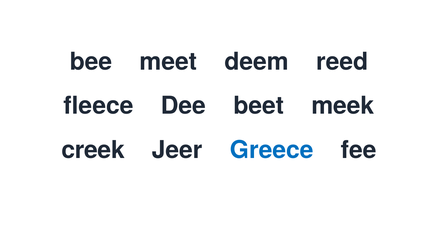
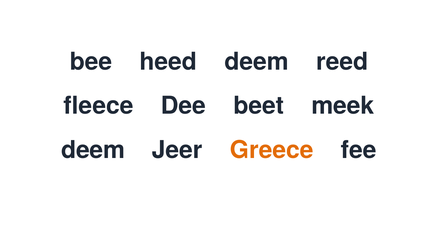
meet: meet -> heed
creek at (93, 150): creek -> deem
Greece colour: blue -> orange
